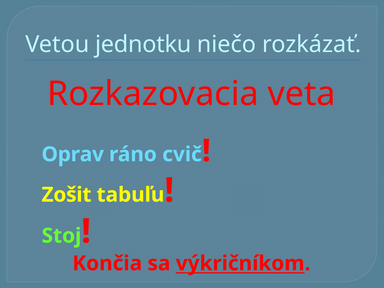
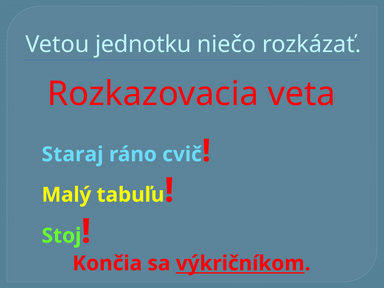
Oprav: Oprav -> Staraj
Zošit: Zošit -> Malý
